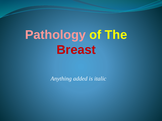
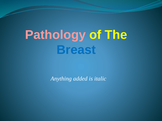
Breast colour: red -> blue
